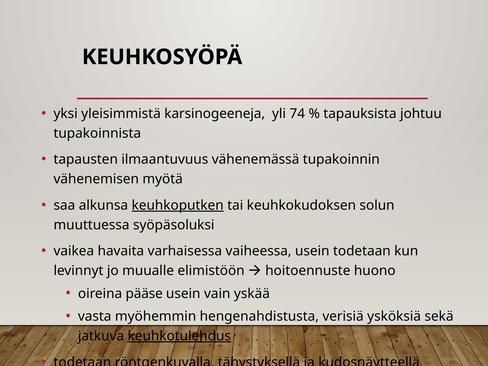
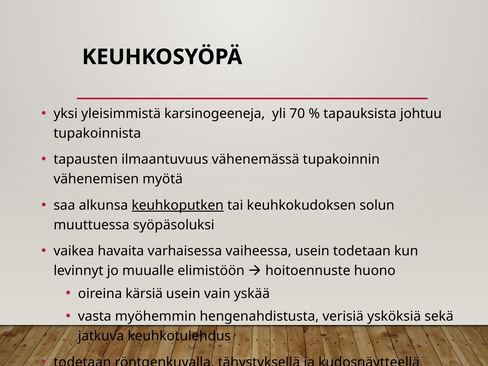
74: 74 -> 70
pääse: pääse -> kärsiä
keuhkotulehdus underline: present -> none
